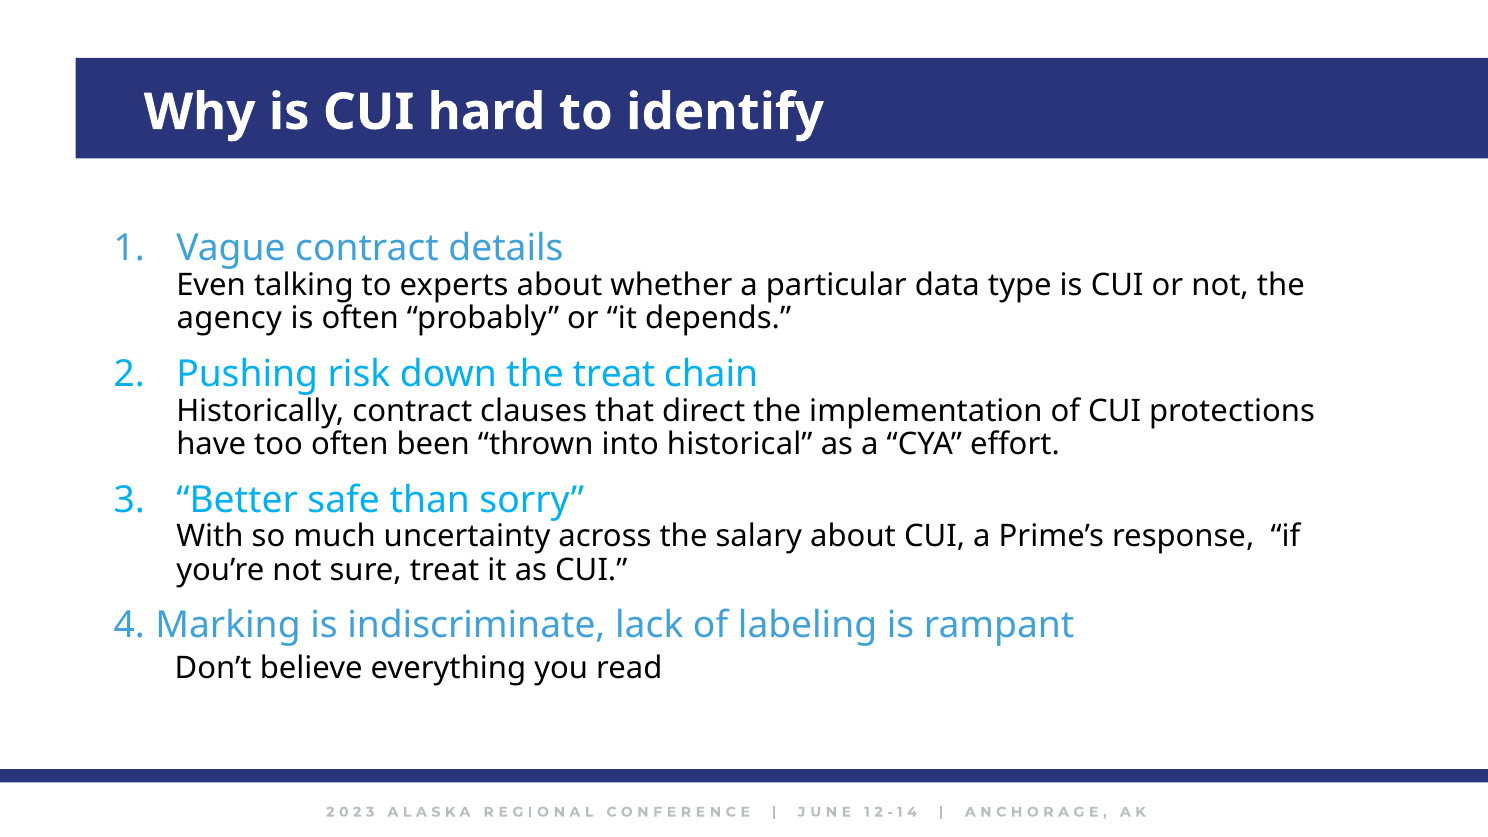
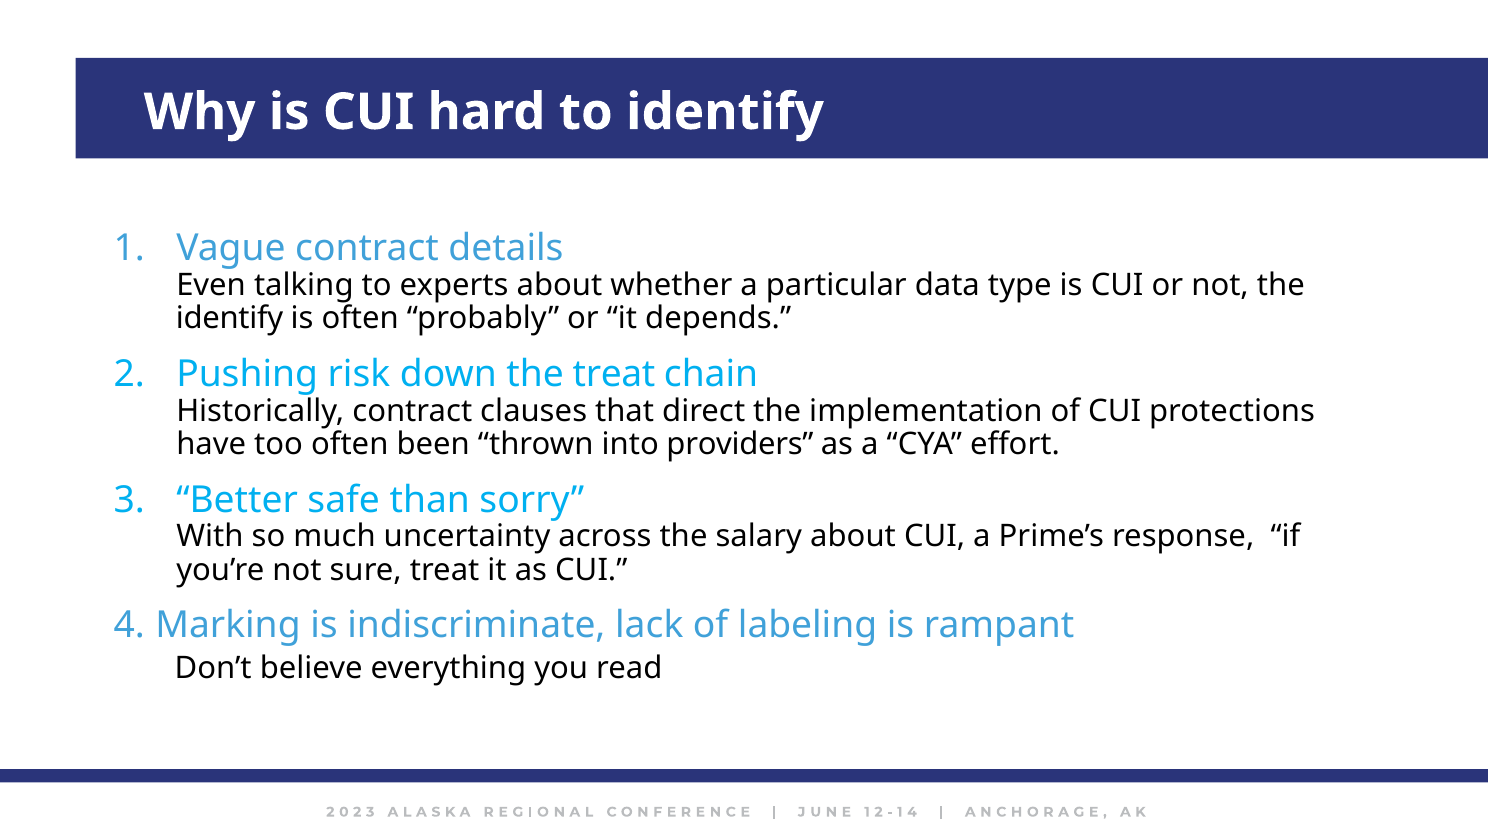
agency at (229, 319): agency -> identify
historical: historical -> providers
